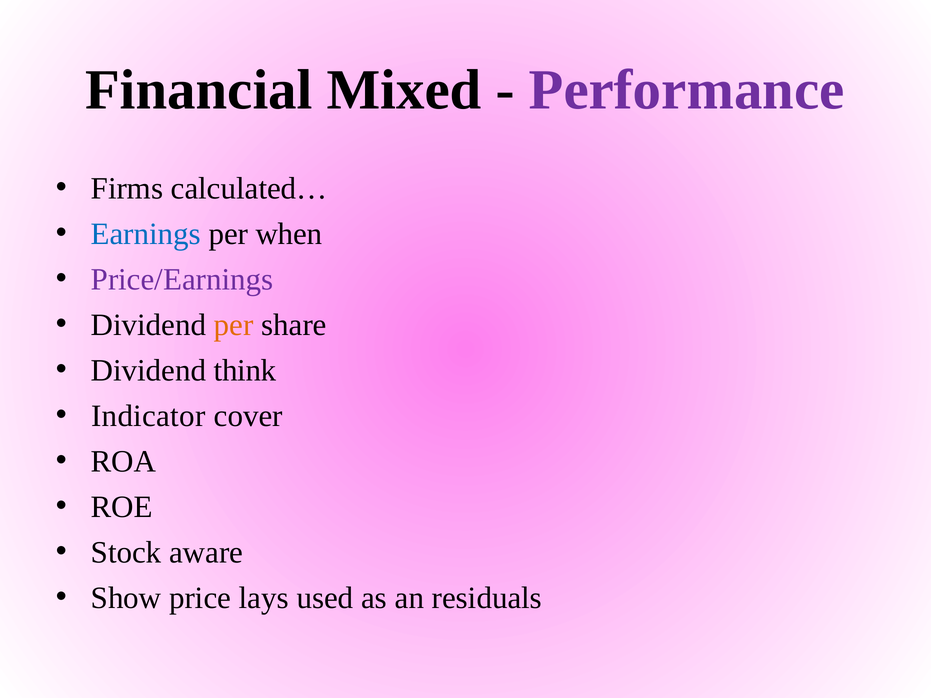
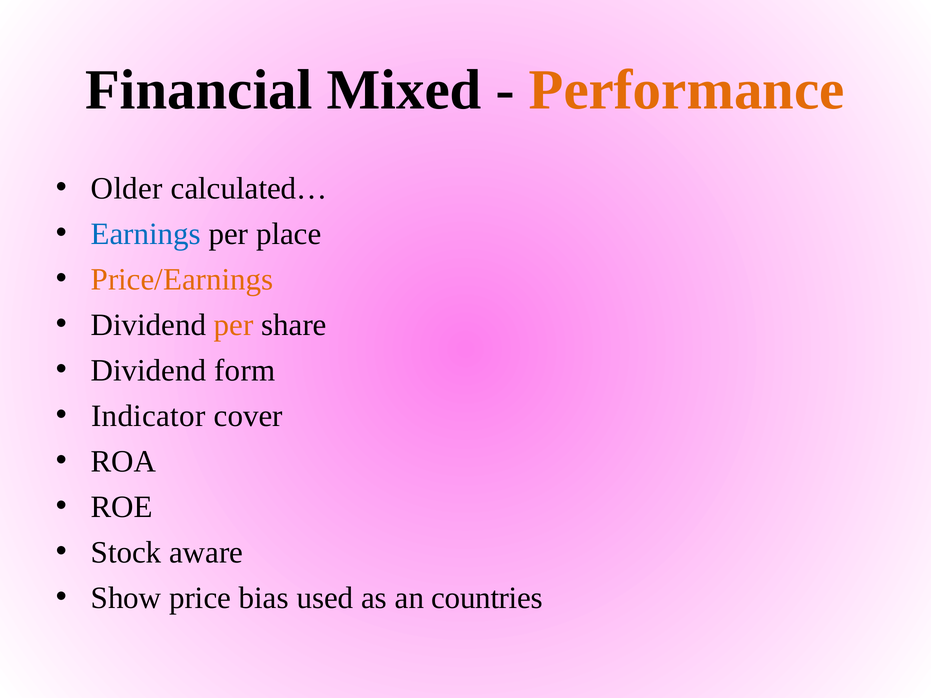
Performance colour: purple -> orange
Firms: Firms -> Older
when: when -> place
Price/Earnings colour: purple -> orange
think: think -> form
lays: lays -> bias
residuals: residuals -> countries
